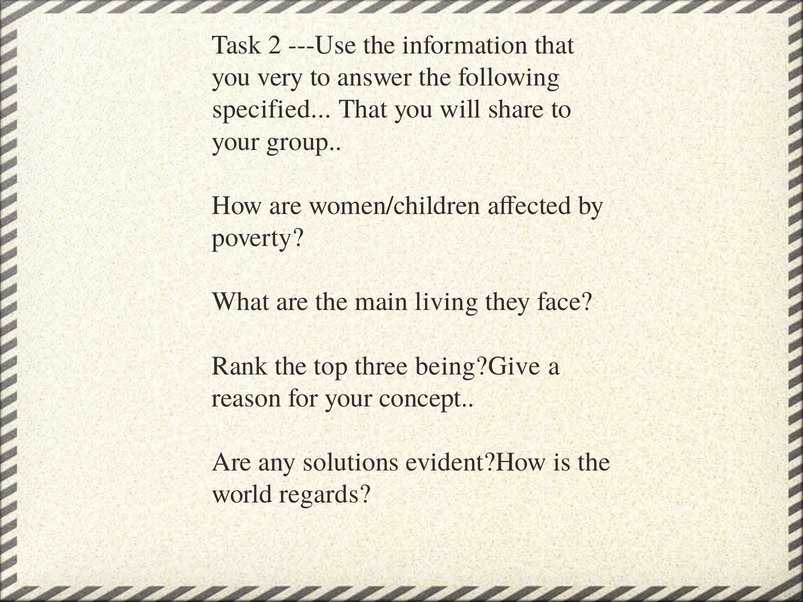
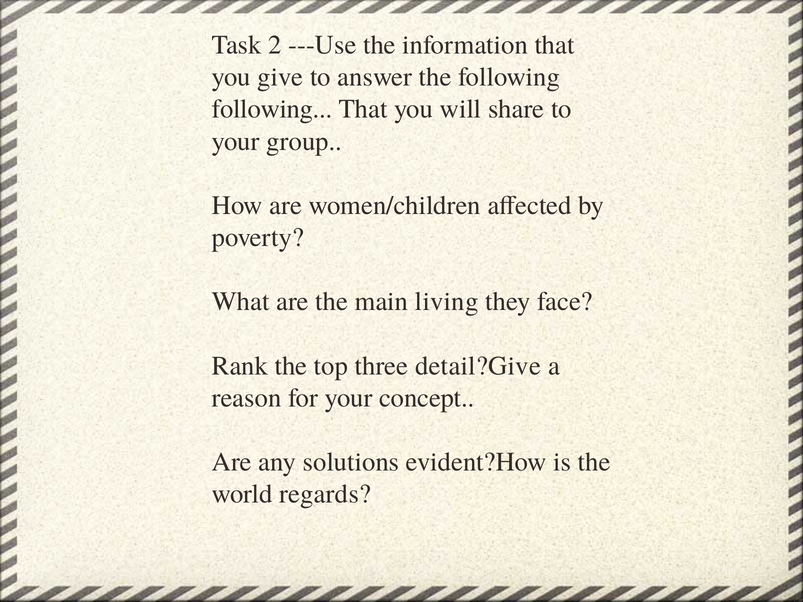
very: very -> give
specified at (272, 109): specified -> following
being?Give: being?Give -> detail?Give
